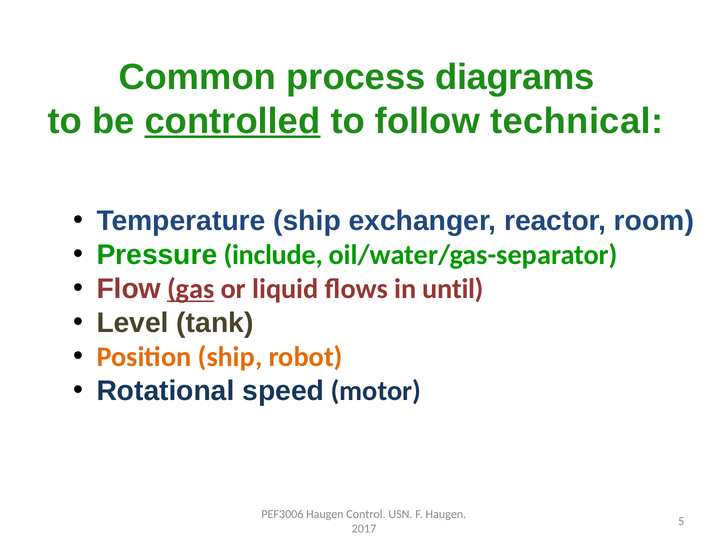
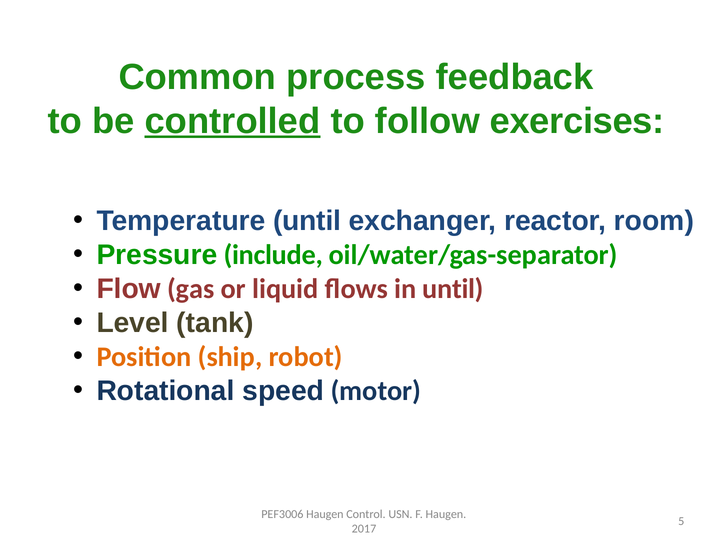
diagrams: diagrams -> feedback
technical: technical -> exercises
Temperature ship: ship -> until
gas underline: present -> none
